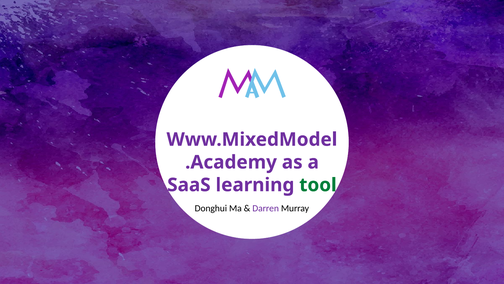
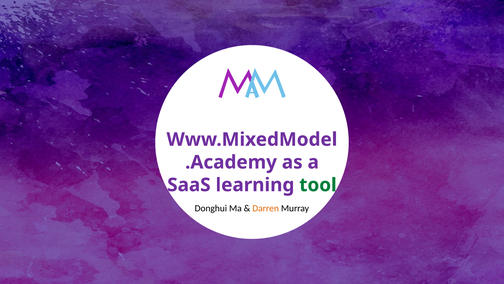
Darren colour: purple -> orange
